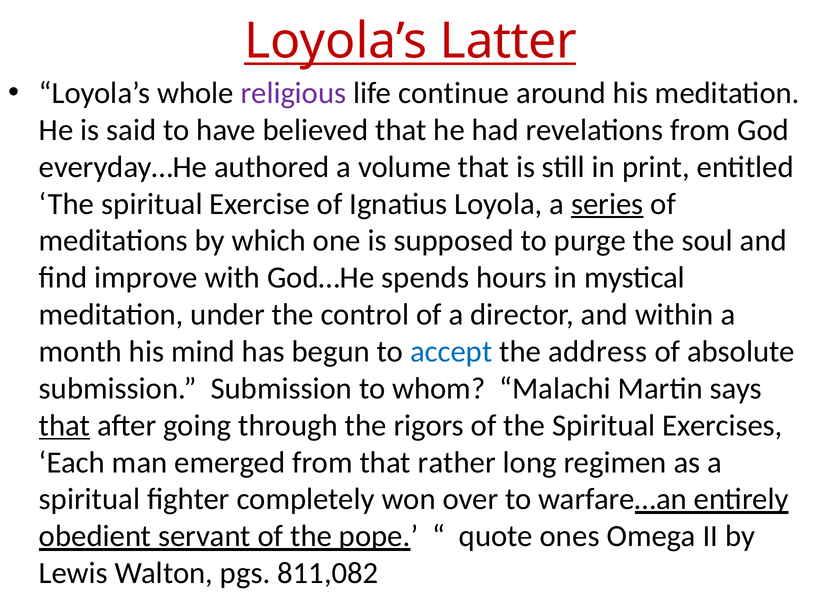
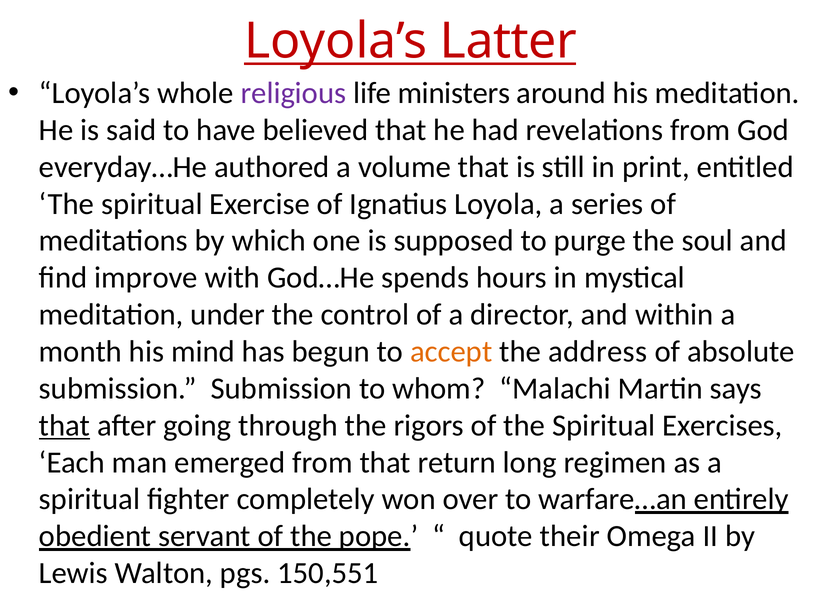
continue: continue -> ministers
series underline: present -> none
accept colour: blue -> orange
rather: rather -> return
ones: ones -> their
811,082: 811,082 -> 150,551
